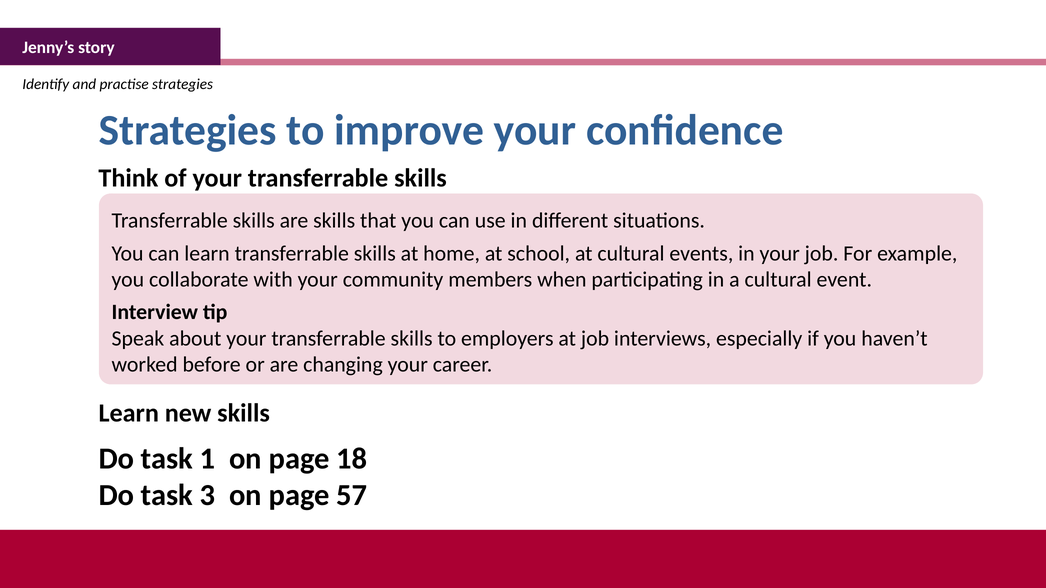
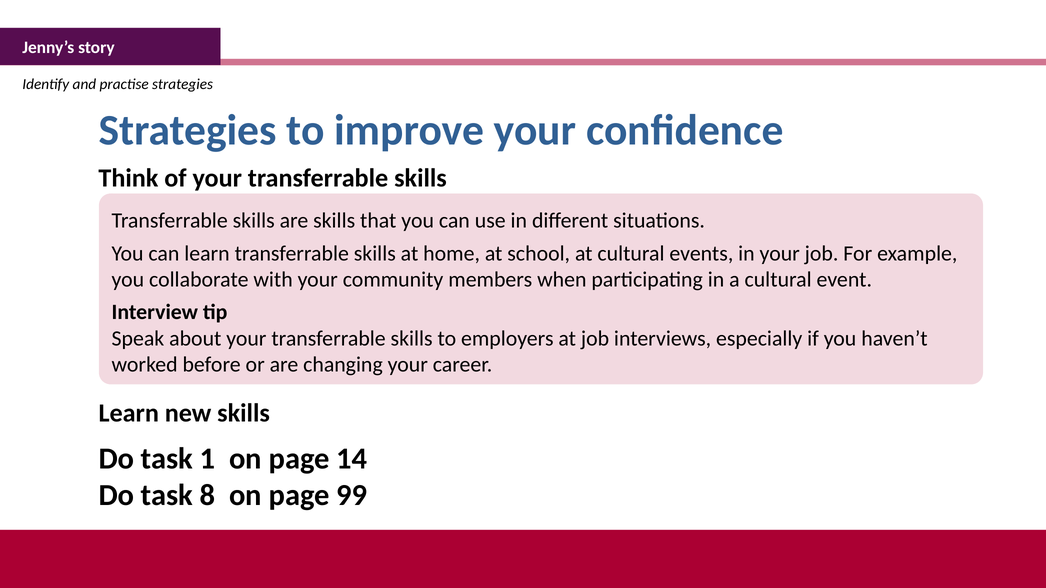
18: 18 -> 14
3: 3 -> 8
57: 57 -> 99
